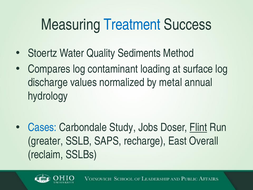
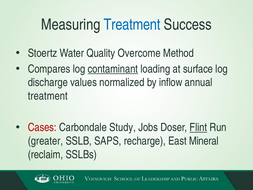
Sediments: Sediments -> Overcome
contaminant underline: none -> present
metal: metal -> inflow
hydrology at (48, 96): hydrology -> treatment
Cases colour: blue -> red
Overall: Overall -> Mineral
